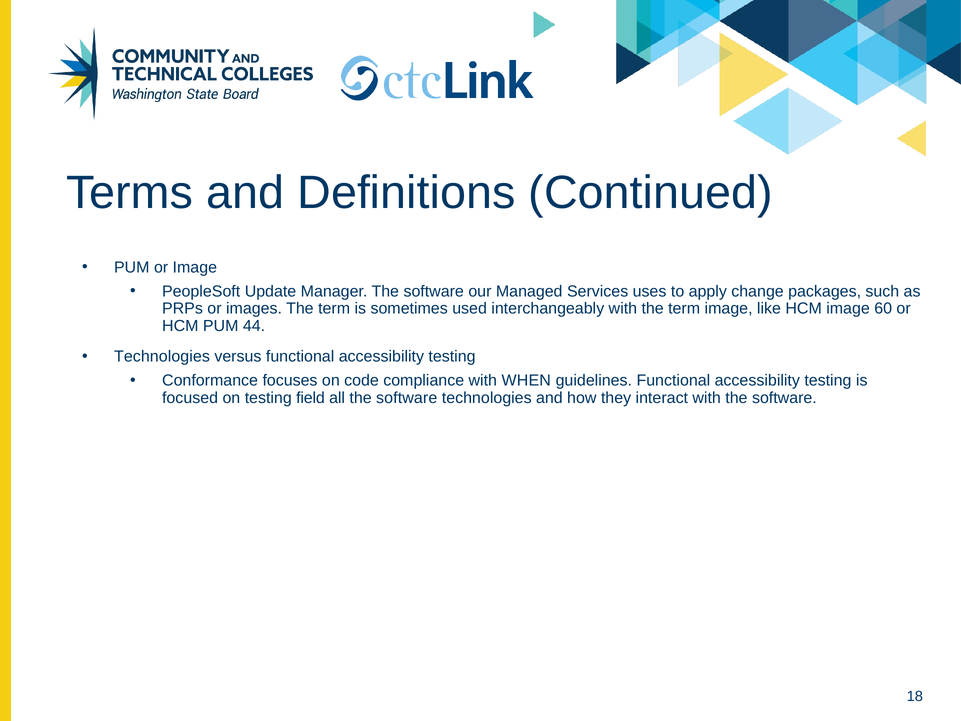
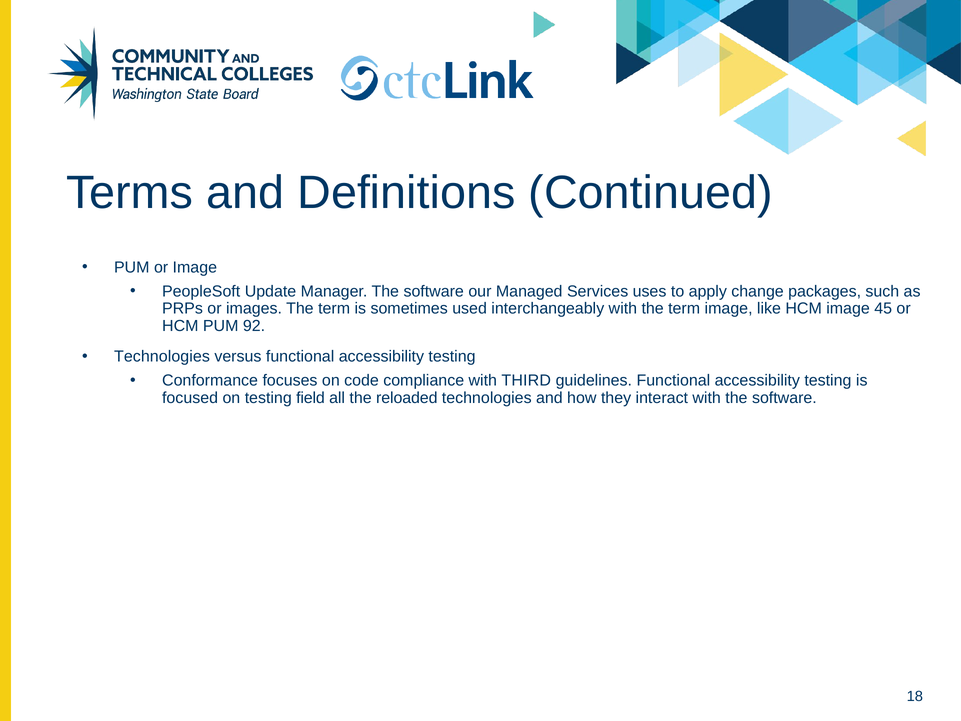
60: 60 -> 45
44: 44 -> 92
WHEN: WHEN -> THIRD
all the software: software -> reloaded
